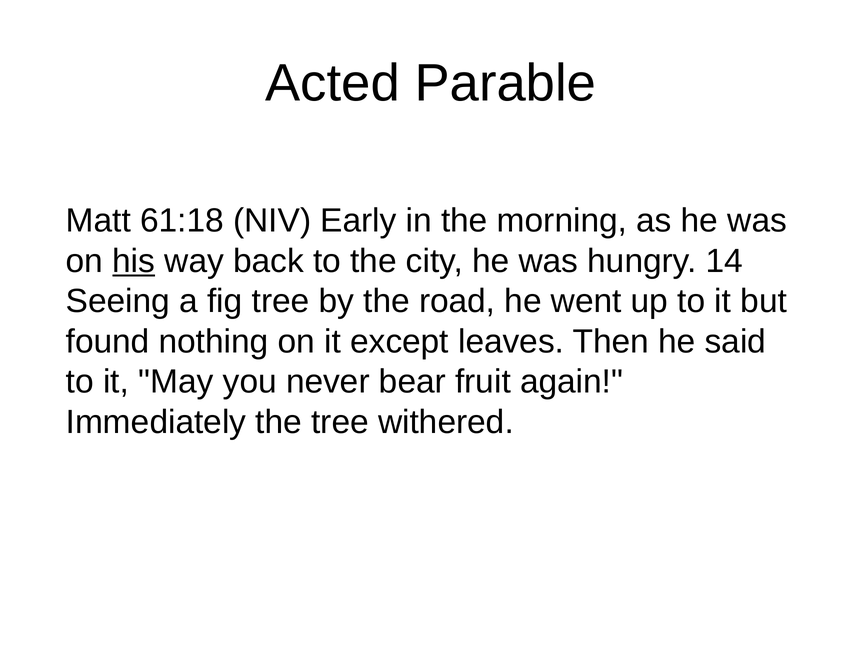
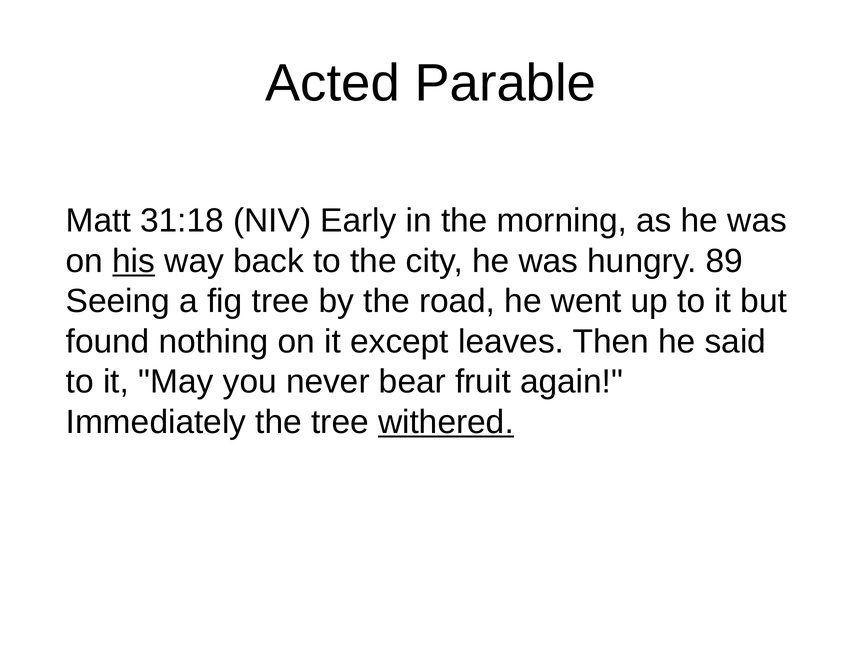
61:18: 61:18 -> 31:18
14: 14 -> 89
withered underline: none -> present
